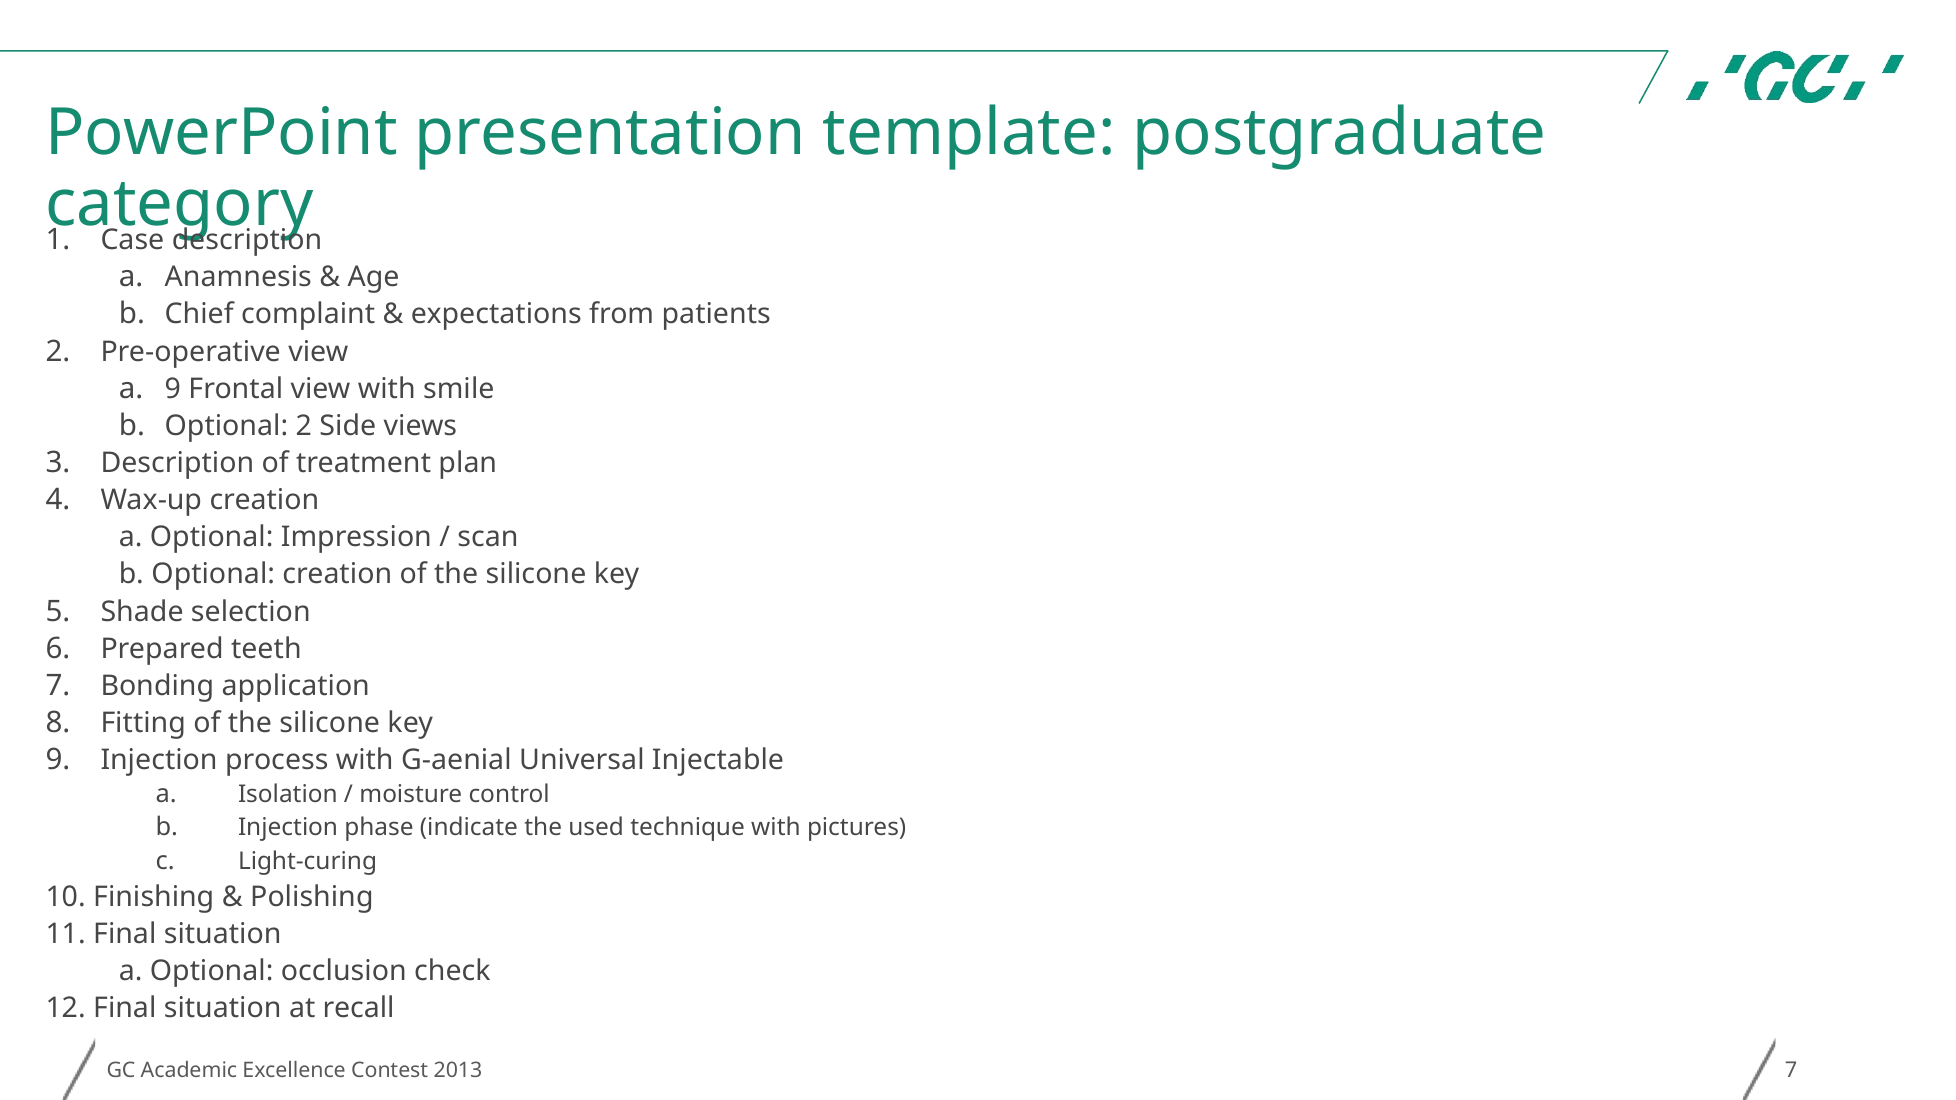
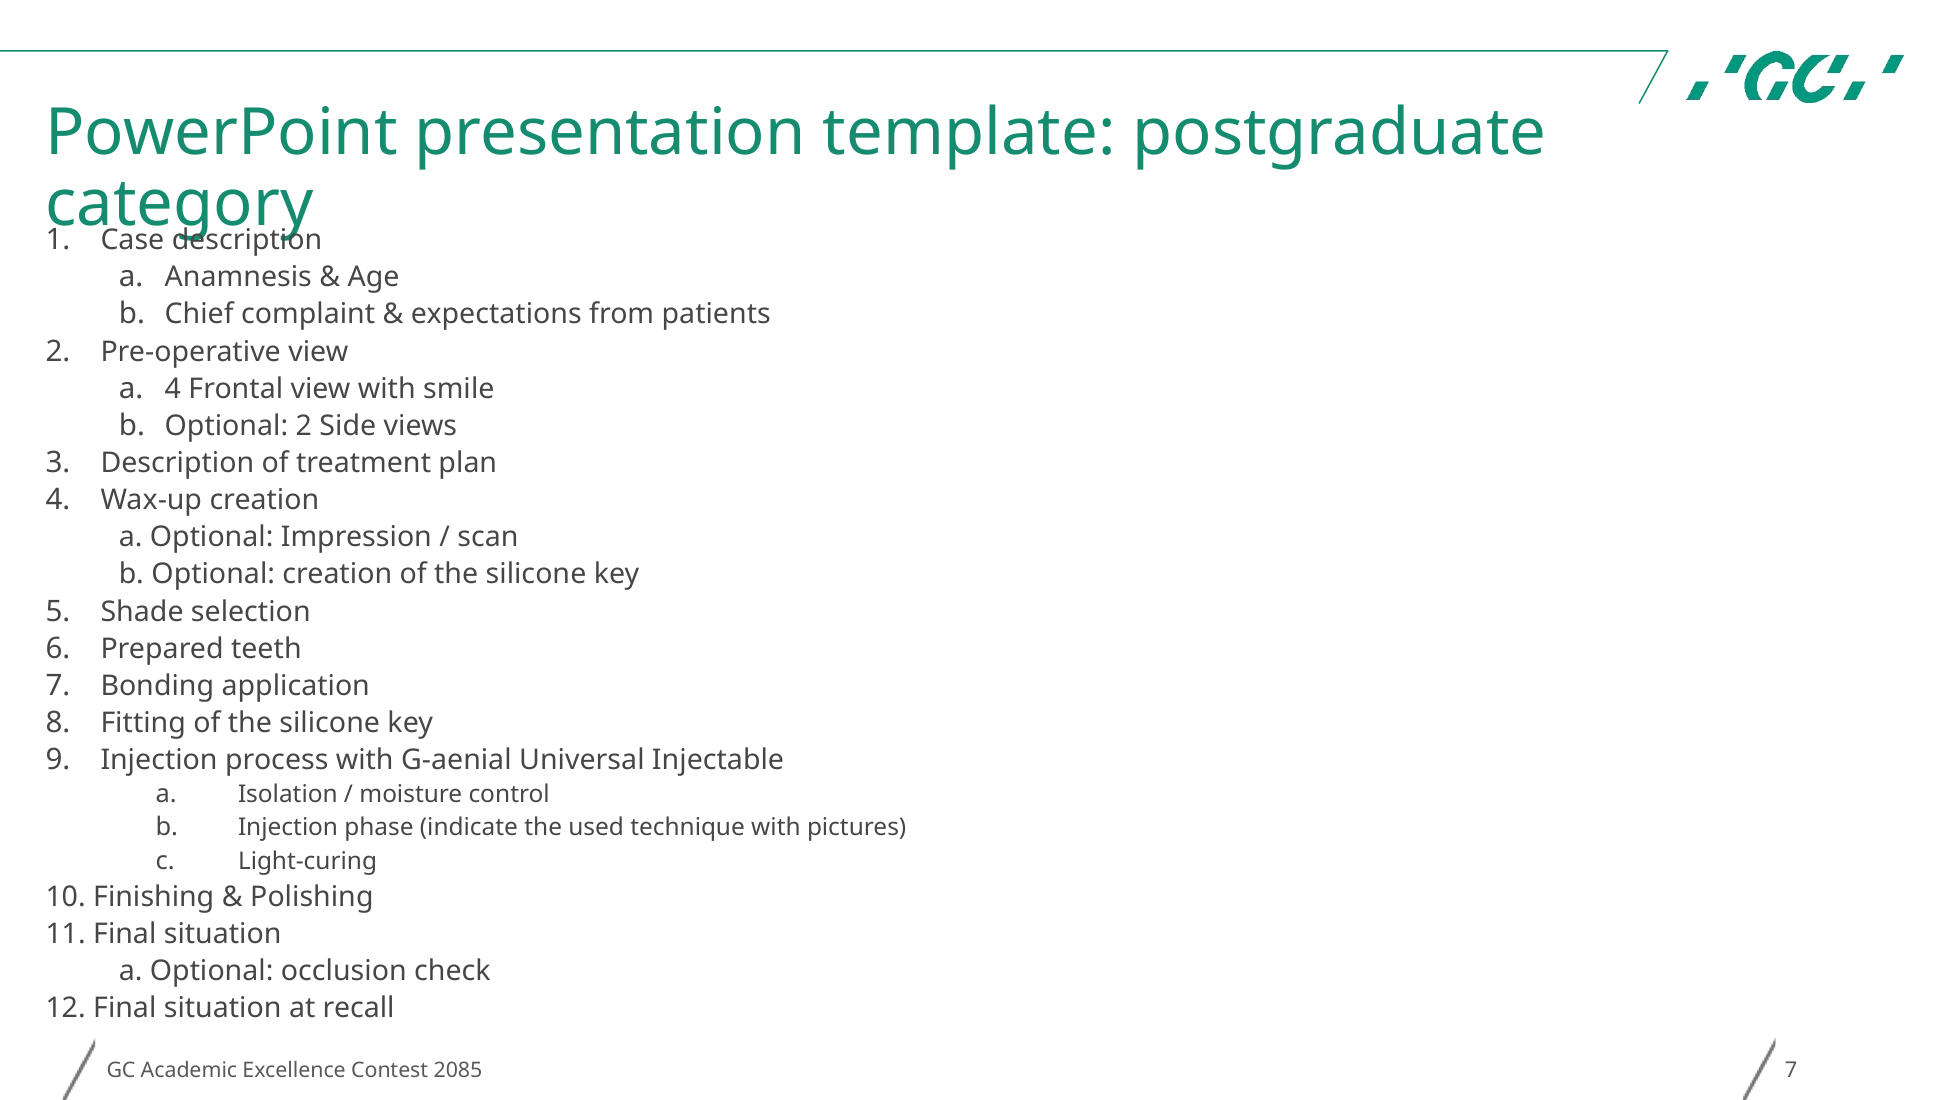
a 9: 9 -> 4
2013: 2013 -> 2085
